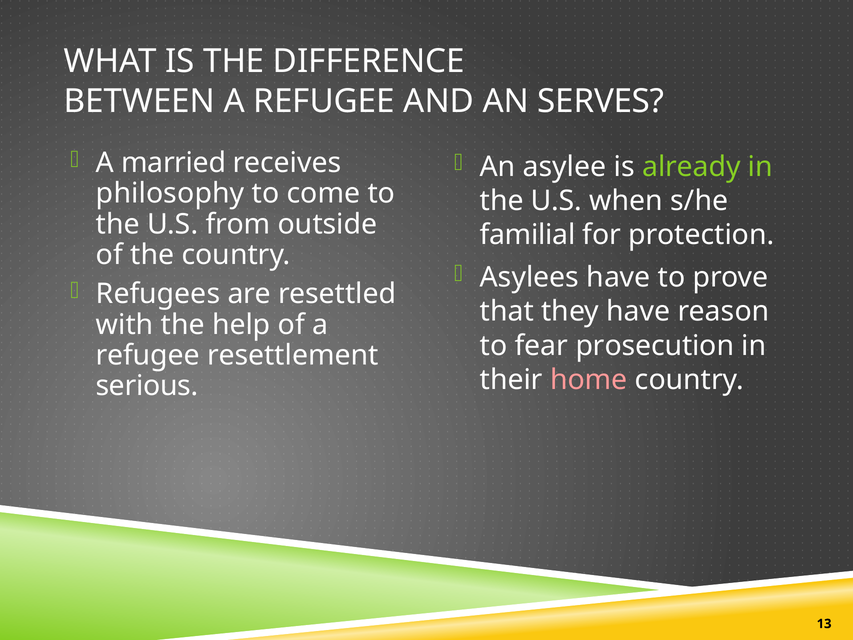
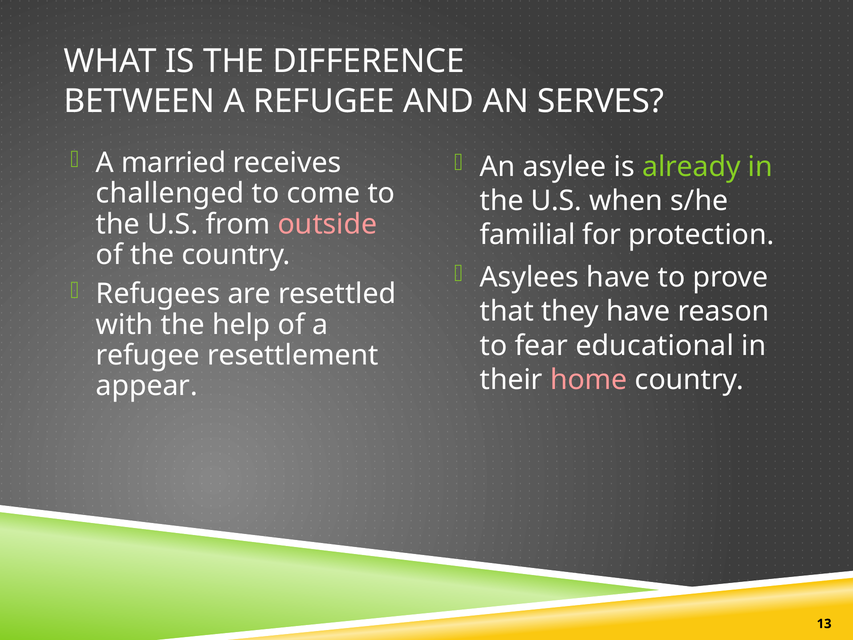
philosophy: philosophy -> challenged
outside colour: white -> pink
prosecution: prosecution -> educational
serious: serious -> appear
